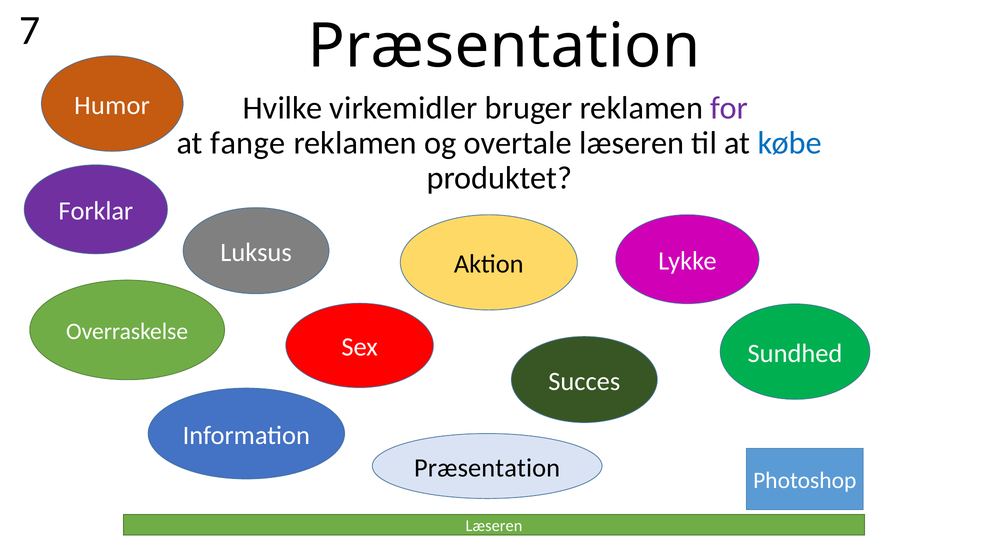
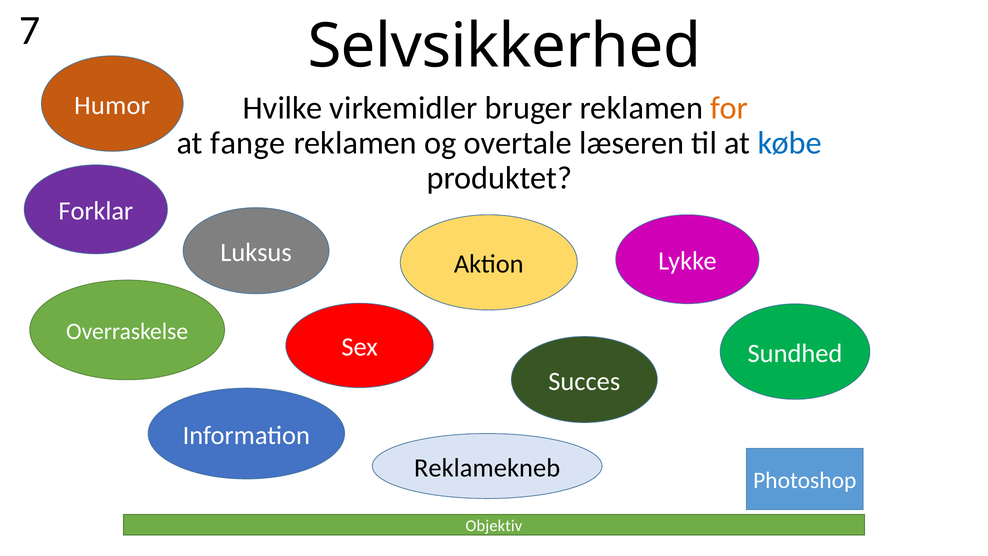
Præsentation at (504, 46): Præsentation -> Selvsikkerhed
for colour: purple -> orange
Præsentation at (487, 468): Præsentation -> Reklamekneb
Læseren at (494, 526): Læseren -> Objektiv
